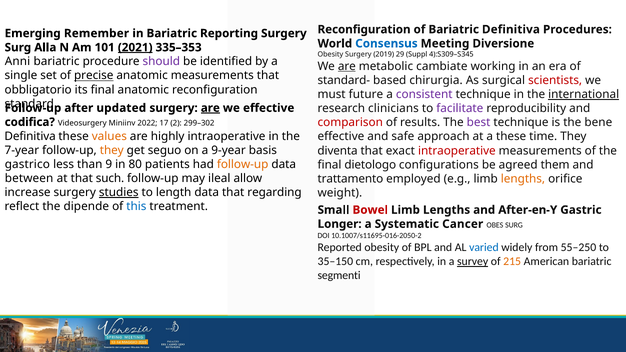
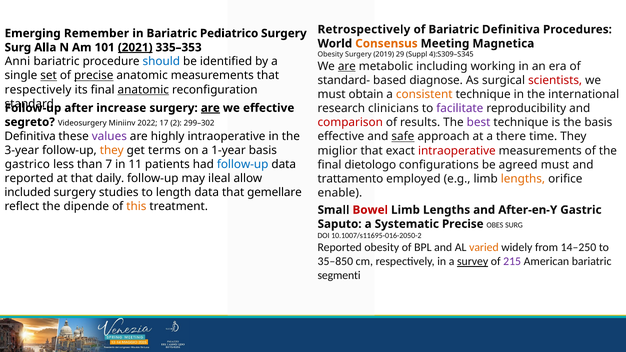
Reconfiguration at (364, 29): Reconfiguration -> Retrospectively
Reporting: Reporting -> Pediatrico
Consensus colour: blue -> orange
Diversione: Diversione -> Magnetica
should colour: purple -> blue
cambiate: cambiate -> including
set underline: none -> present
chirurgia: chirurgia -> diagnose
obbligatorio at (38, 90): obbligatorio -> respectively
anatomic at (143, 90) underline: none -> present
future: future -> obtain
consistent colour: purple -> orange
international underline: present -> none
updated: updated -> increase
the bene: bene -> basis
codifica: codifica -> segreto
values colour: orange -> purple
safe underline: none -> present
a these: these -> there
7-year: 7-year -> 3-year
seguo: seguo -> terms
9-year: 9-year -> 1-year
diventa: diventa -> miglior
9: 9 -> 7
80: 80 -> 11
follow-up at (243, 164) colour: orange -> blue
agreed them: them -> must
between at (29, 178): between -> reported
such: such -> daily
increase: increase -> included
studies underline: present -> none
regarding: regarding -> gemellare
weight: weight -> enable
this colour: blue -> orange
Longer: Longer -> Saputo
Systematic Cancer: Cancer -> Precise
varied colour: blue -> orange
55–250: 55–250 -> 14–250
35–150: 35–150 -> 35–850
215 colour: orange -> purple
